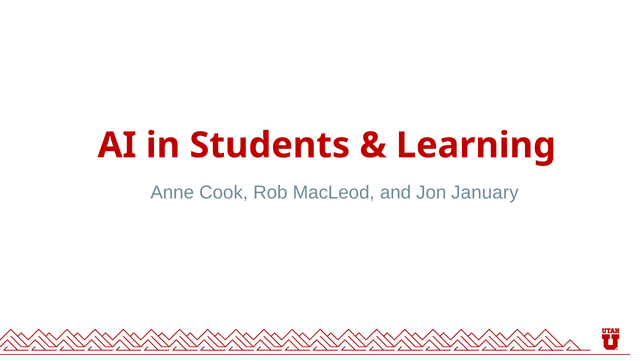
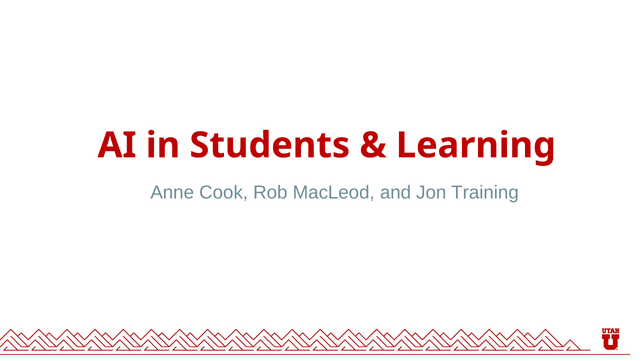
January: January -> Training
